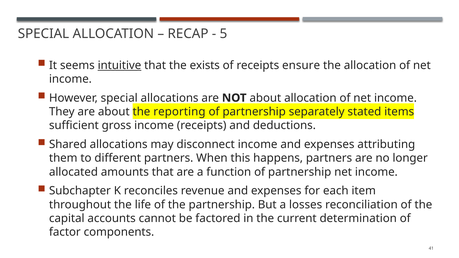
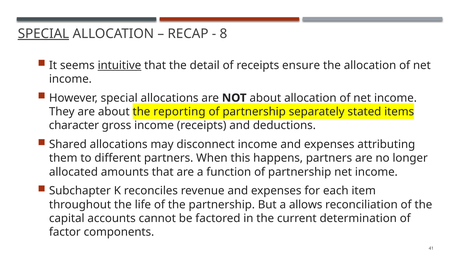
SPECIAL at (43, 34) underline: none -> present
5: 5 -> 8
exists: exists -> detail
sufficient: sufficient -> character
losses: losses -> allows
